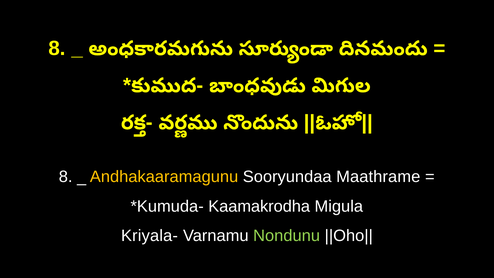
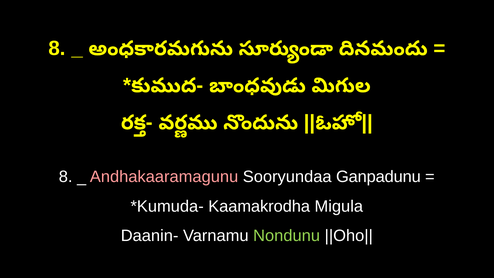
Andhakaaramagunu colour: yellow -> pink
Maathrame: Maathrame -> Ganpadunu
Kriyala-: Kriyala- -> Daanin-
